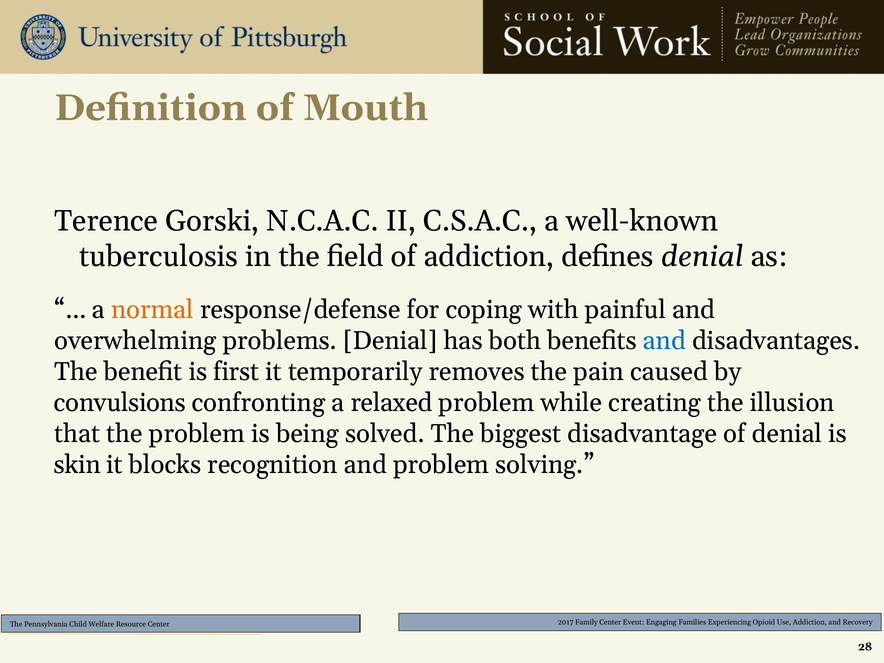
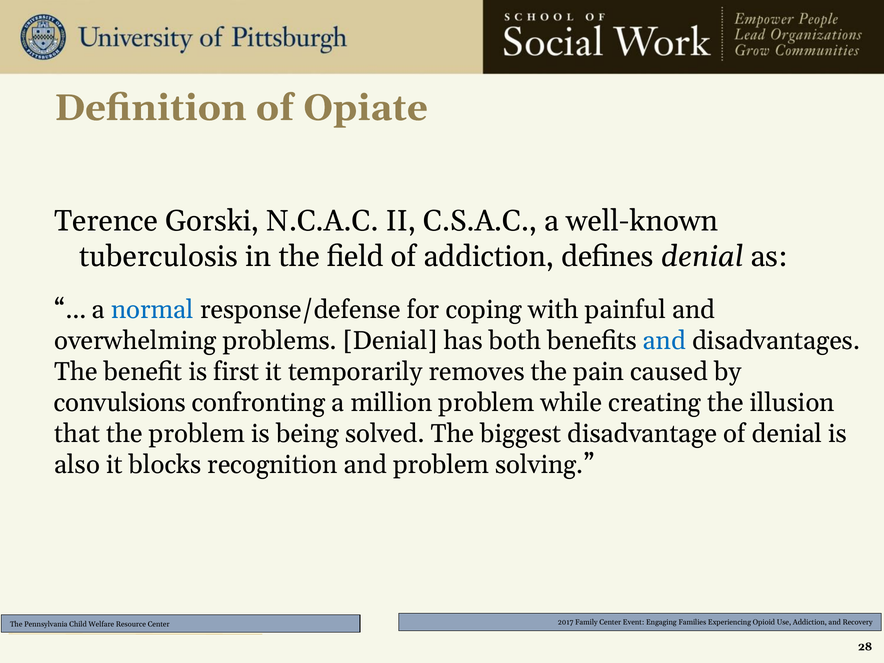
Mouth: Mouth -> Opiate
normal colour: orange -> blue
relaxed: relaxed -> million
skin: skin -> also
